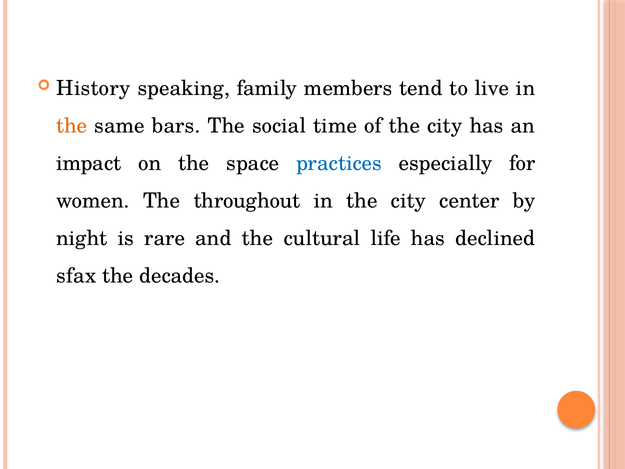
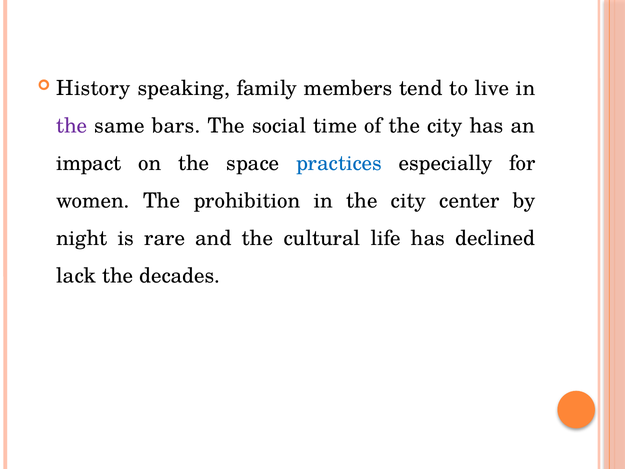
the at (72, 126) colour: orange -> purple
throughout: throughout -> prohibition
sfax: sfax -> lack
